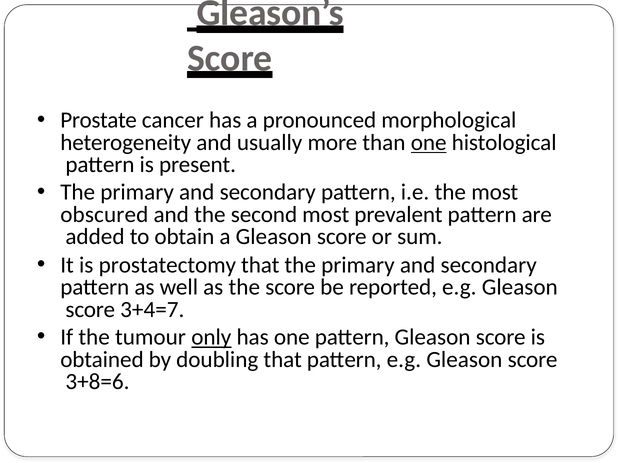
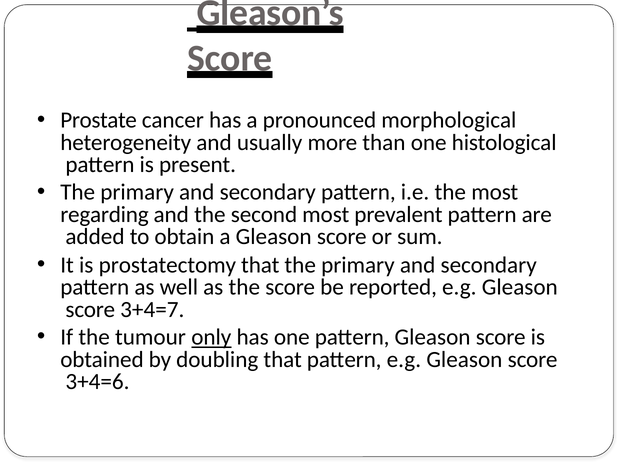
one at (429, 143) underline: present -> none
obscured: obscured -> regarding
3+8=6: 3+8=6 -> 3+4=6
